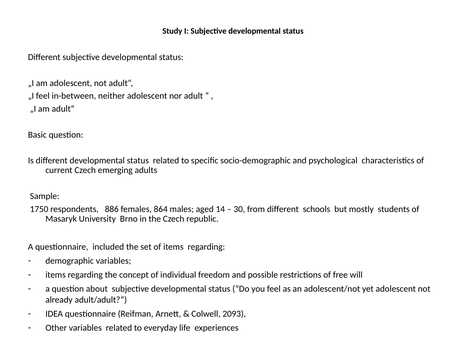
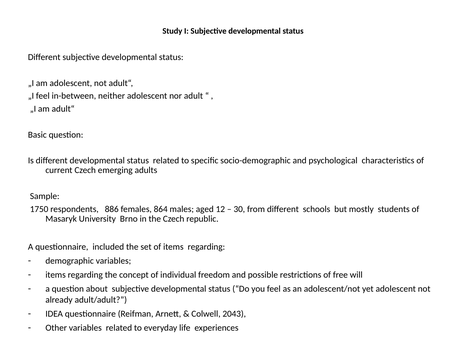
14: 14 -> 12
2093: 2093 -> 2043
